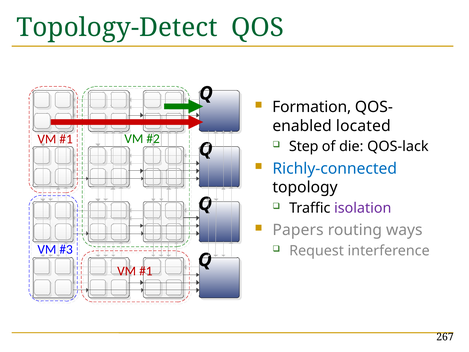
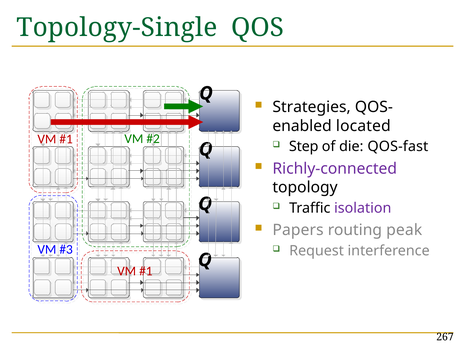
Topology-Detect: Topology-Detect -> Topology-Single
Formation: Formation -> Strategies
QOS-lack: QOS-lack -> QOS-fast
Richly-connected colour: blue -> purple
ways: ways -> peak
